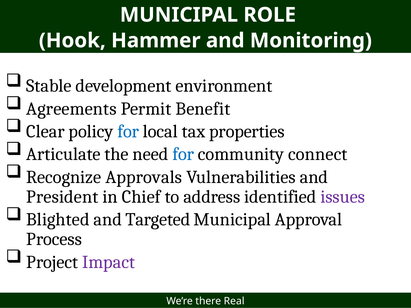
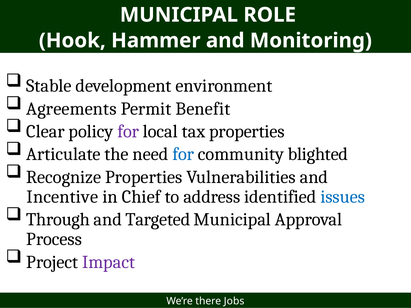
for at (128, 132) colour: blue -> purple
connect: connect -> blighted
Recognize Approvals: Approvals -> Properties
President: President -> Incentive
issues colour: purple -> blue
Blighted: Blighted -> Through
Real: Real -> Jobs
